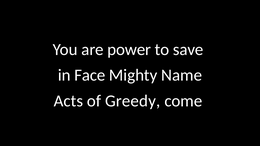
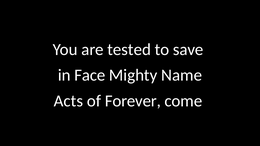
power: power -> tested
Greedy: Greedy -> Forever
